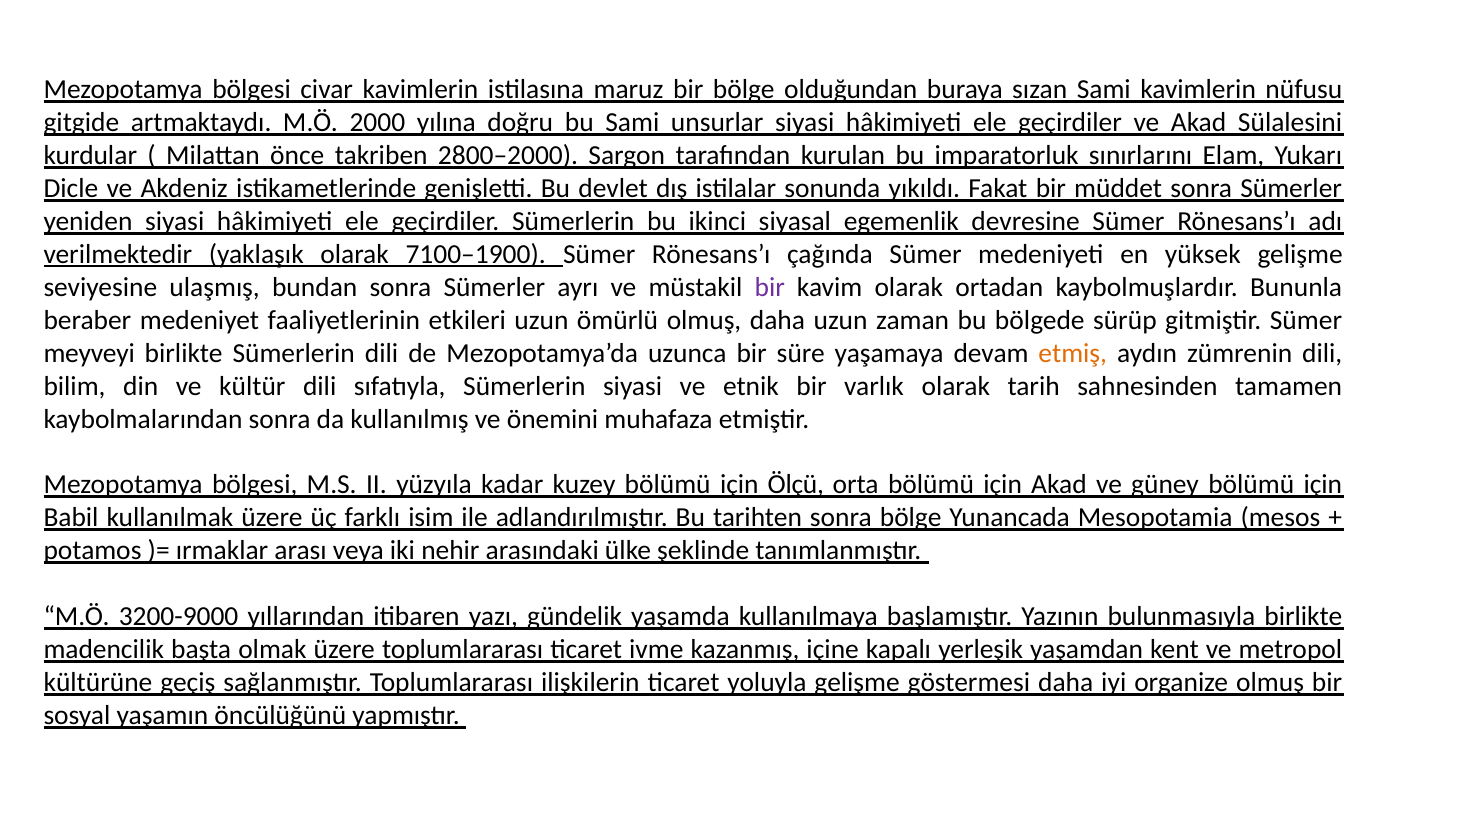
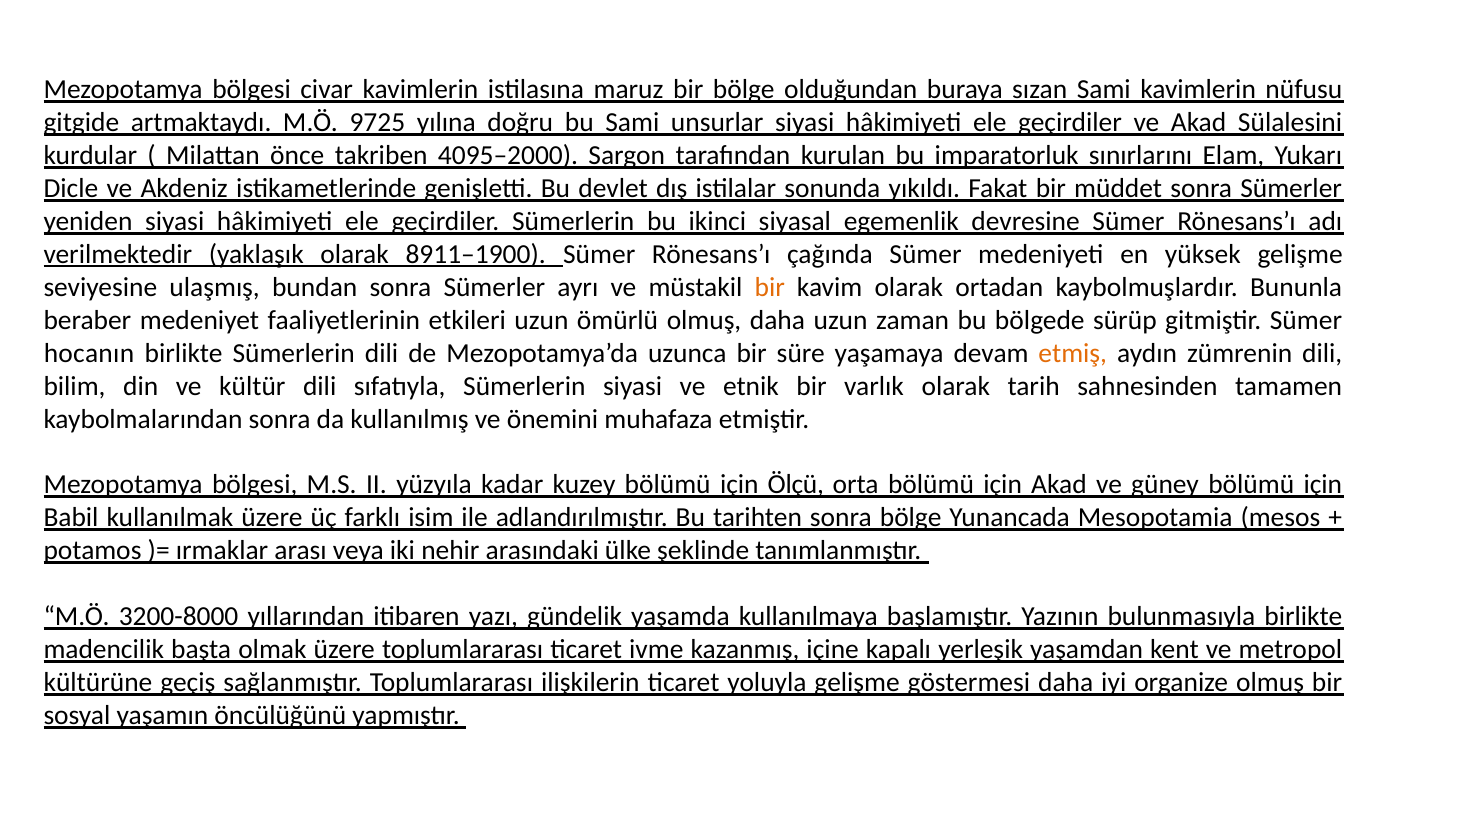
2000: 2000 -> 9725
2800–2000: 2800–2000 -> 4095–2000
7100–1900: 7100–1900 -> 8911–1900
bir at (770, 287) colour: purple -> orange
meyveyi: meyveyi -> hocanın
3200-9000: 3200-9000 -> 3200-8000
